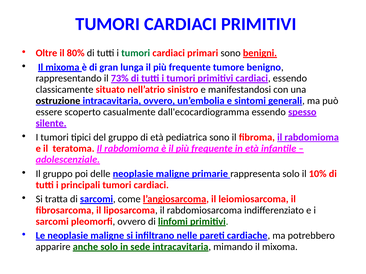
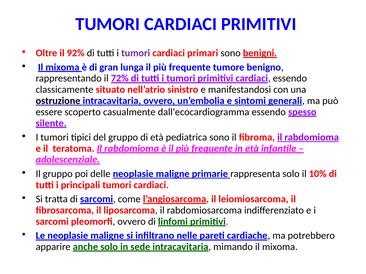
80%: 80% -> 92%
tumori at (136, 53) colour: green -> purple
73%: 73% -> 72%
